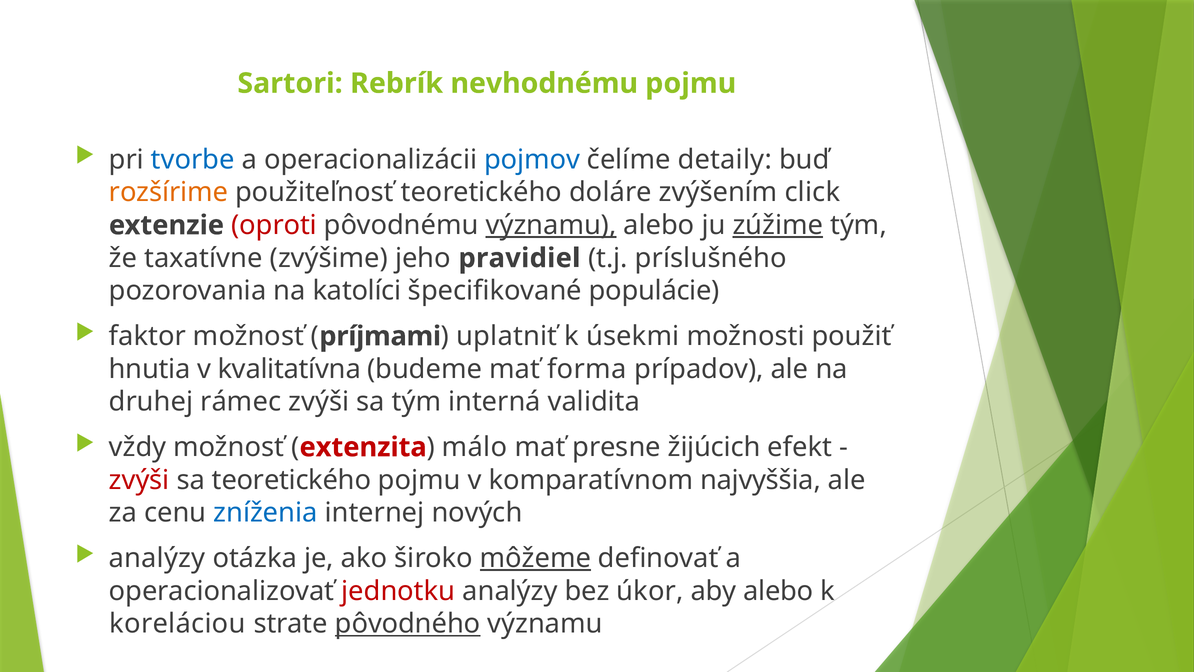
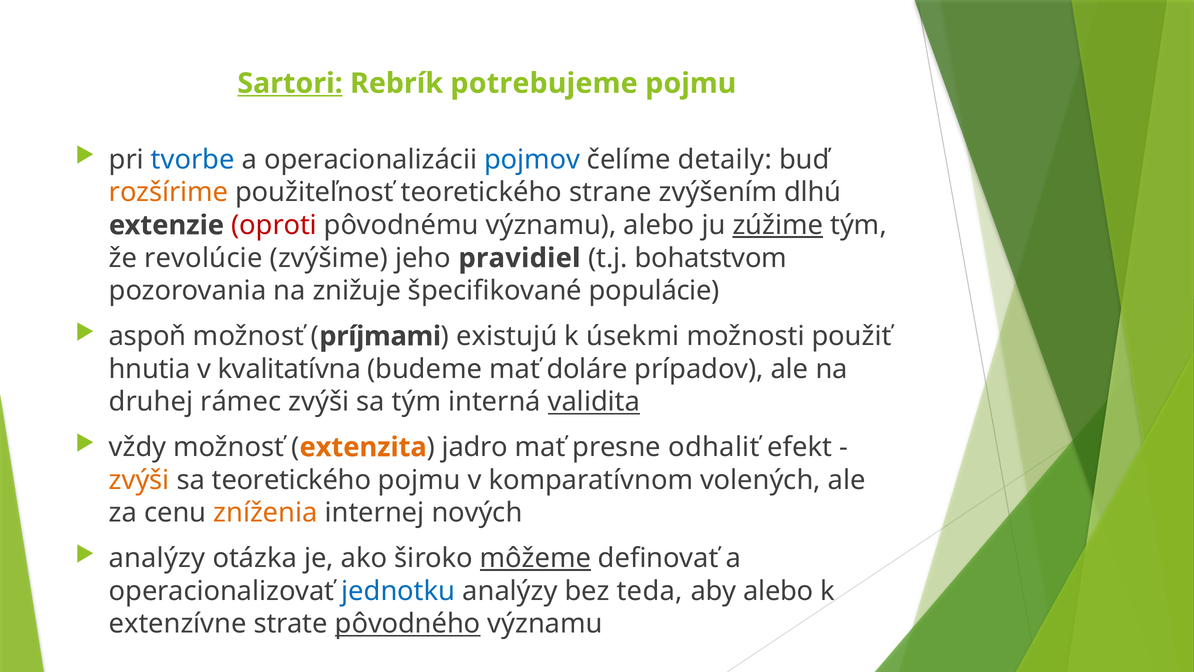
Sartori underline: none -> present
nevhodnému: nevhodnému -> potrebujeme
doláre: doláre -> strane
click: click -> dlhú
významu at (551, 225) underline: present -> none
taxatívne: taxatívne -> revolúcie
príslušného: príslušného -> bohatstvom
katolíci: katolíci -> znižuje
faktor: faktor -> aspoň
uplatniť: uplatniť -> existujú
forma: forma -> doláre
validita underline: none -> present
extenzita colour: red -> orange
málo: málo -> jadro
žijúcich: žijúcich -> odhaliť
zvýši at (139, 480) colour: red -> orange
najvyššia: najvyššia -> volených
zníženia colour: blue -> orange
jednotku colour: red -> blue
úkor: úkor -> teda
koreláciou: koreláciou -> extenzívne
